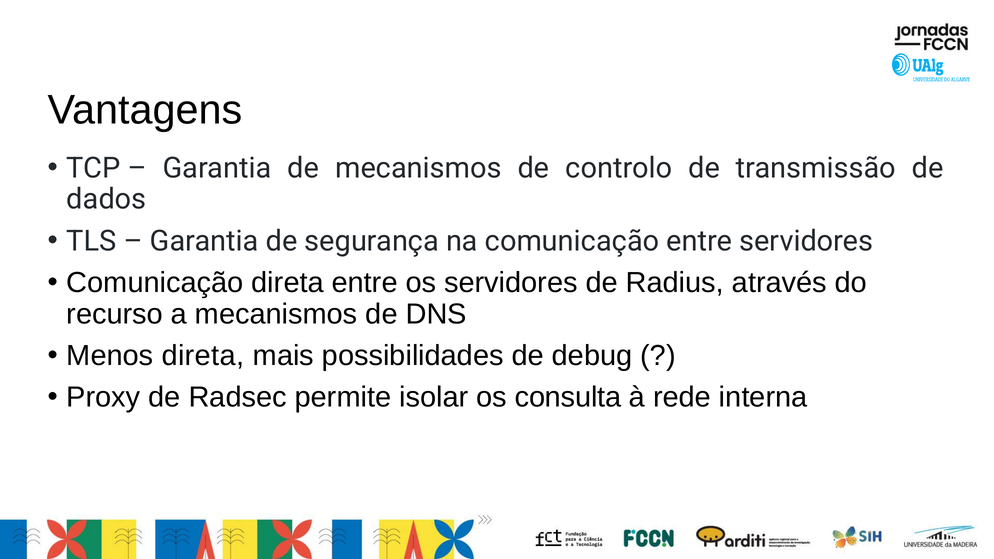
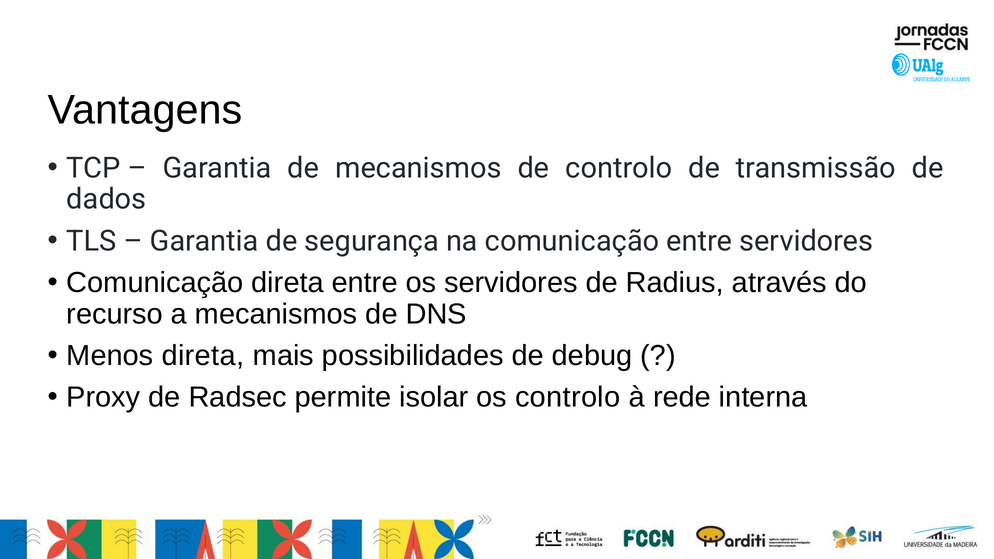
os consulta: consulta -> controlo
